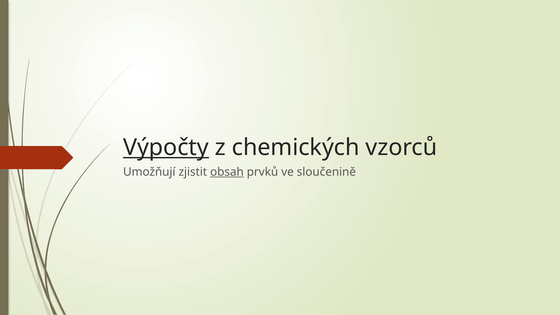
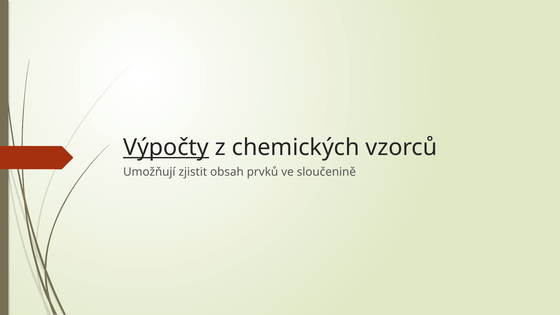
obsah underline: present -> none
